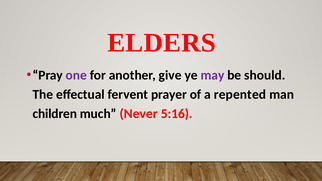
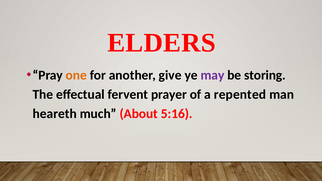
one colour: purple -> orange
should: should -> storing
children: children -> heareth
Never: Never -> About
